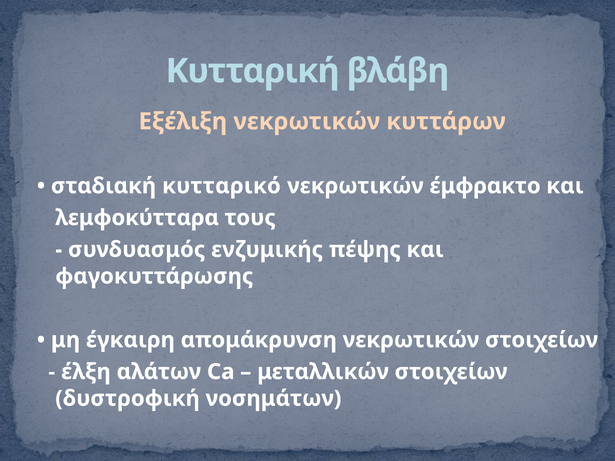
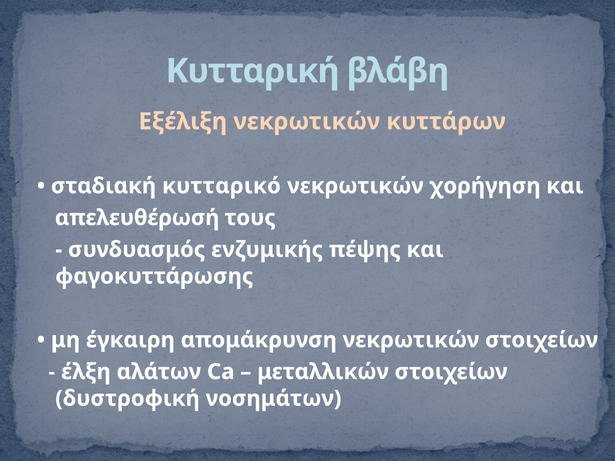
έμφρακτο: έμφρακτο -> χορήγηση
λεμφοκύτταρα: λεμφοκύτταρα -> απελευθέρωσή
